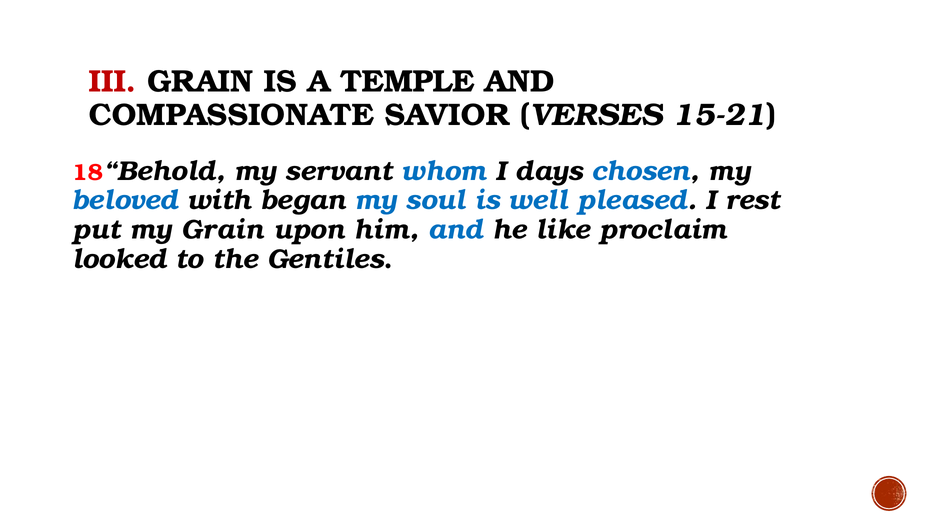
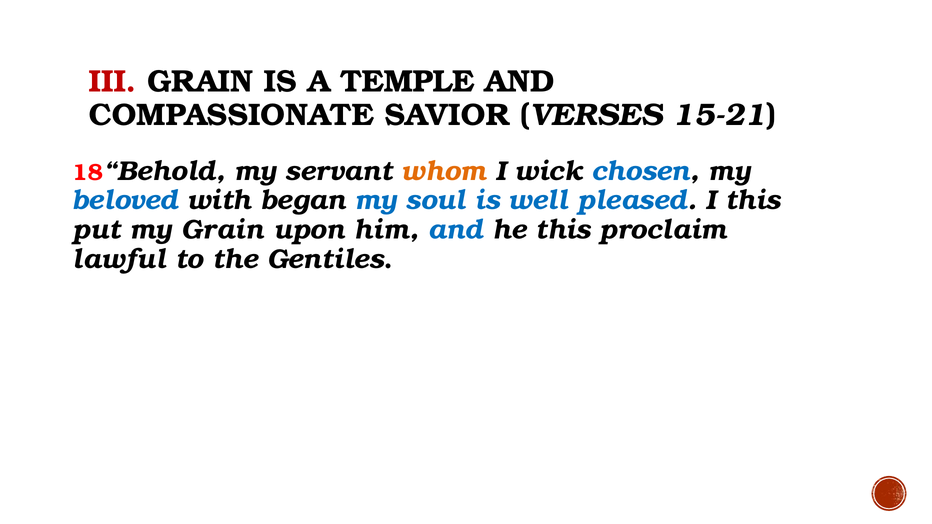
whom colour: blue -> orange
days: days -> wick
I rest: rest -> this
he like: like -> this
looked: looked -> lawful
